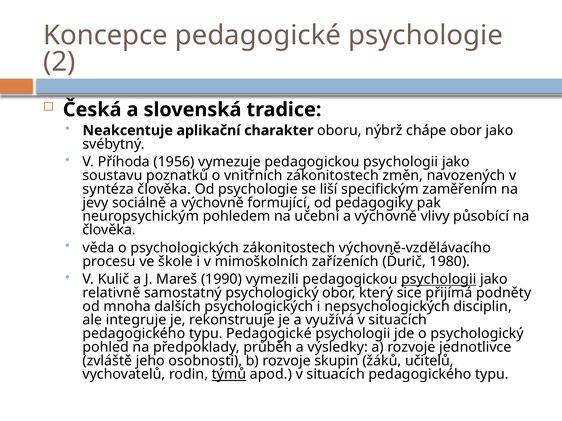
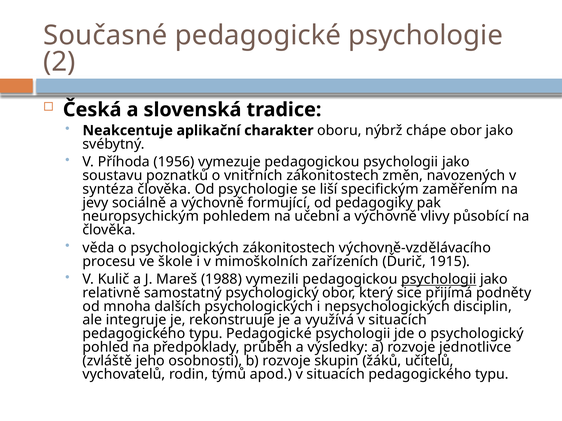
Koncepce: Koncepce -> Současné
1980: 1980 -> 1915
1990: 1990 -> 1988
týmů underline: present -> none
